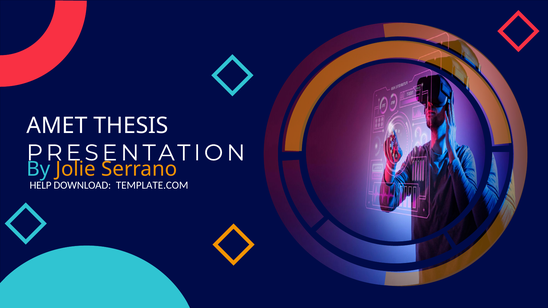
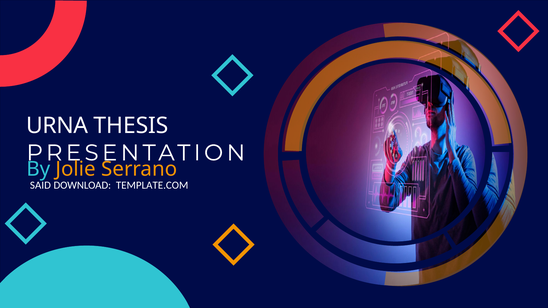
AMET: AMET -> URNA
HELP: HELP -> SAID
